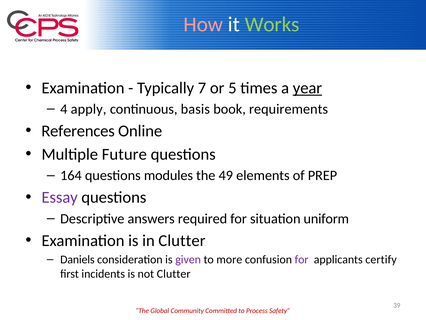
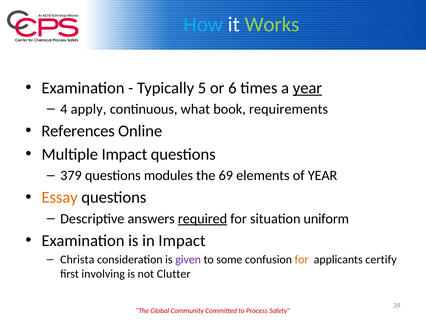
How colour: pink -> light blue
7: 7 -> 5
5: 5 -> 6
basis: basis -> what
Multiple Future: Future -> Impact
164: 164 -> 379
49: 49 -> 69
of PREP: PREP -> YEAR
Essay colour: purple -> orange
required underline: none -> present
in Clutter: Clutter -> Impact
Daniels: Daniels -> Christa
more: more -> some
for at (302, 259) colour: purple -> orange
incidents: incidents -> involving
